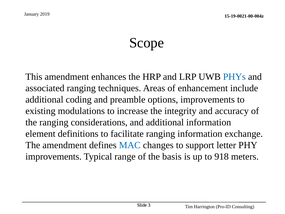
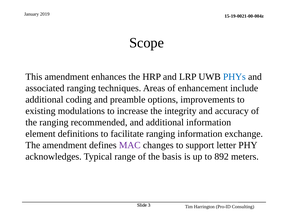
considerations: considerations -> recommended
MAC colour: blue -> purple
improvements at (54, 156): improvements -> acknowledges
918: 918 -> 892
